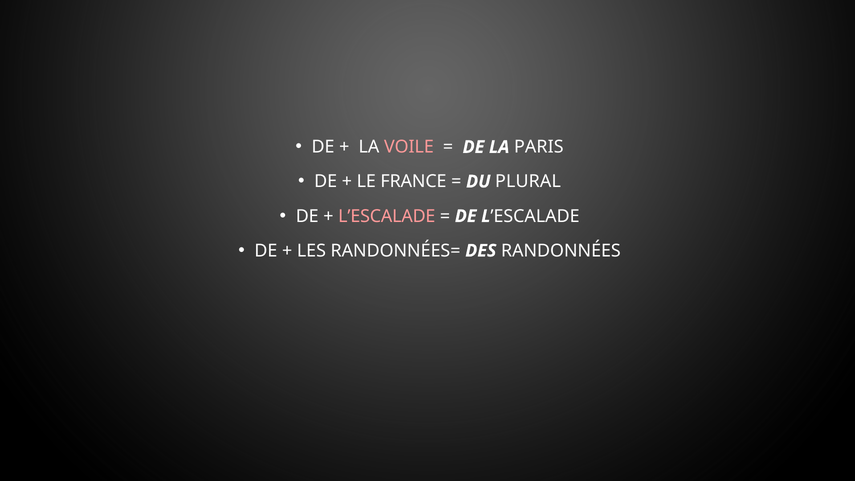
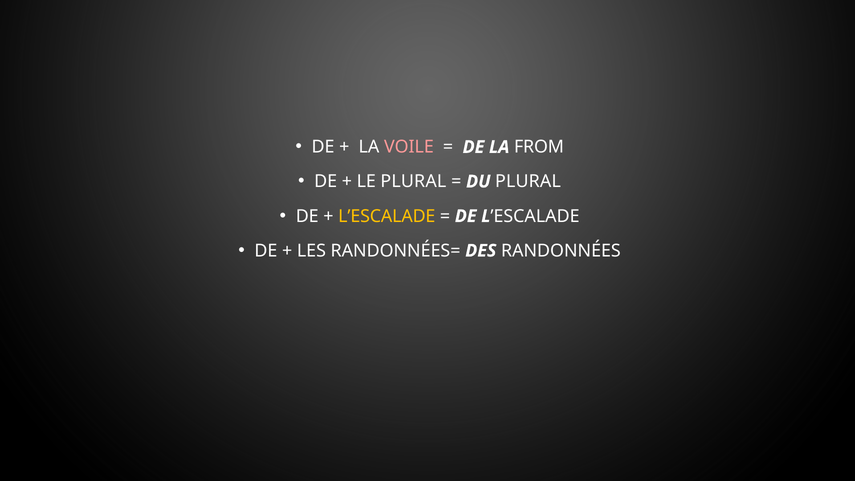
PARIS: PARIS -> FROM
LE FRANCE: FRANCE -> PLURAL
L’ESCALADE colour: pink -> yellow
